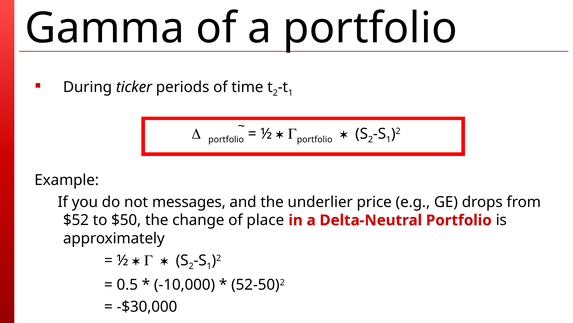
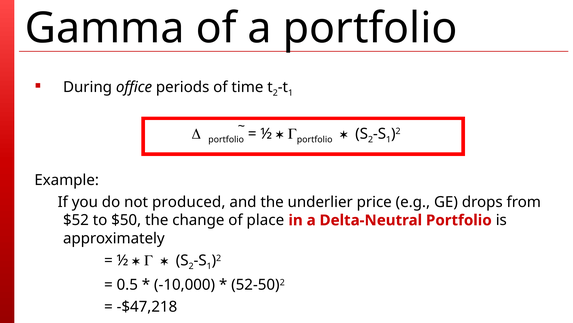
ticker: ticker -> office
messages: messages -> produced
-$30,000: -$30,000 -> -$47,218
